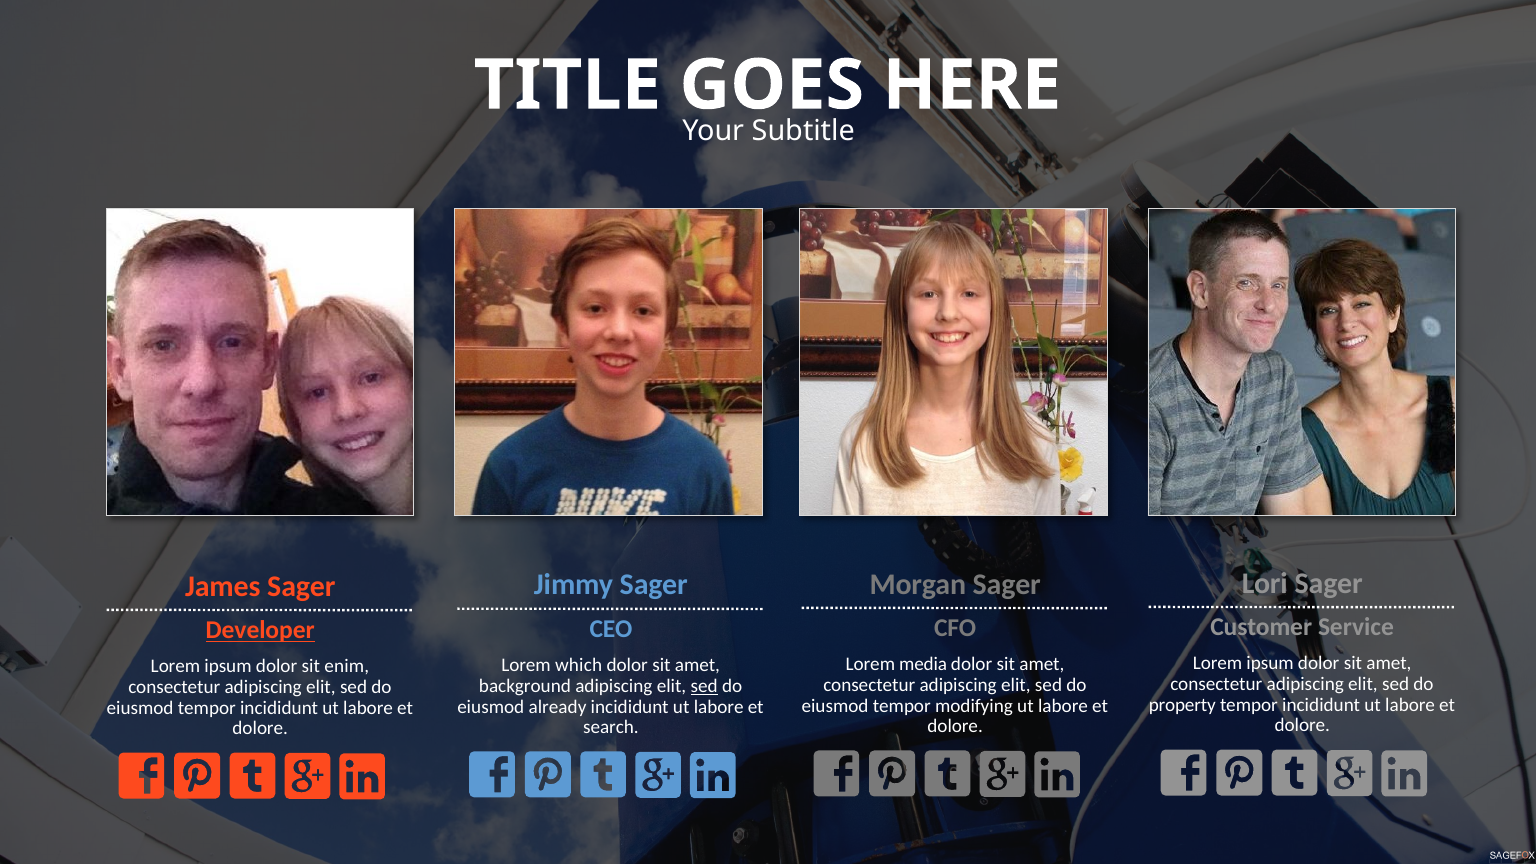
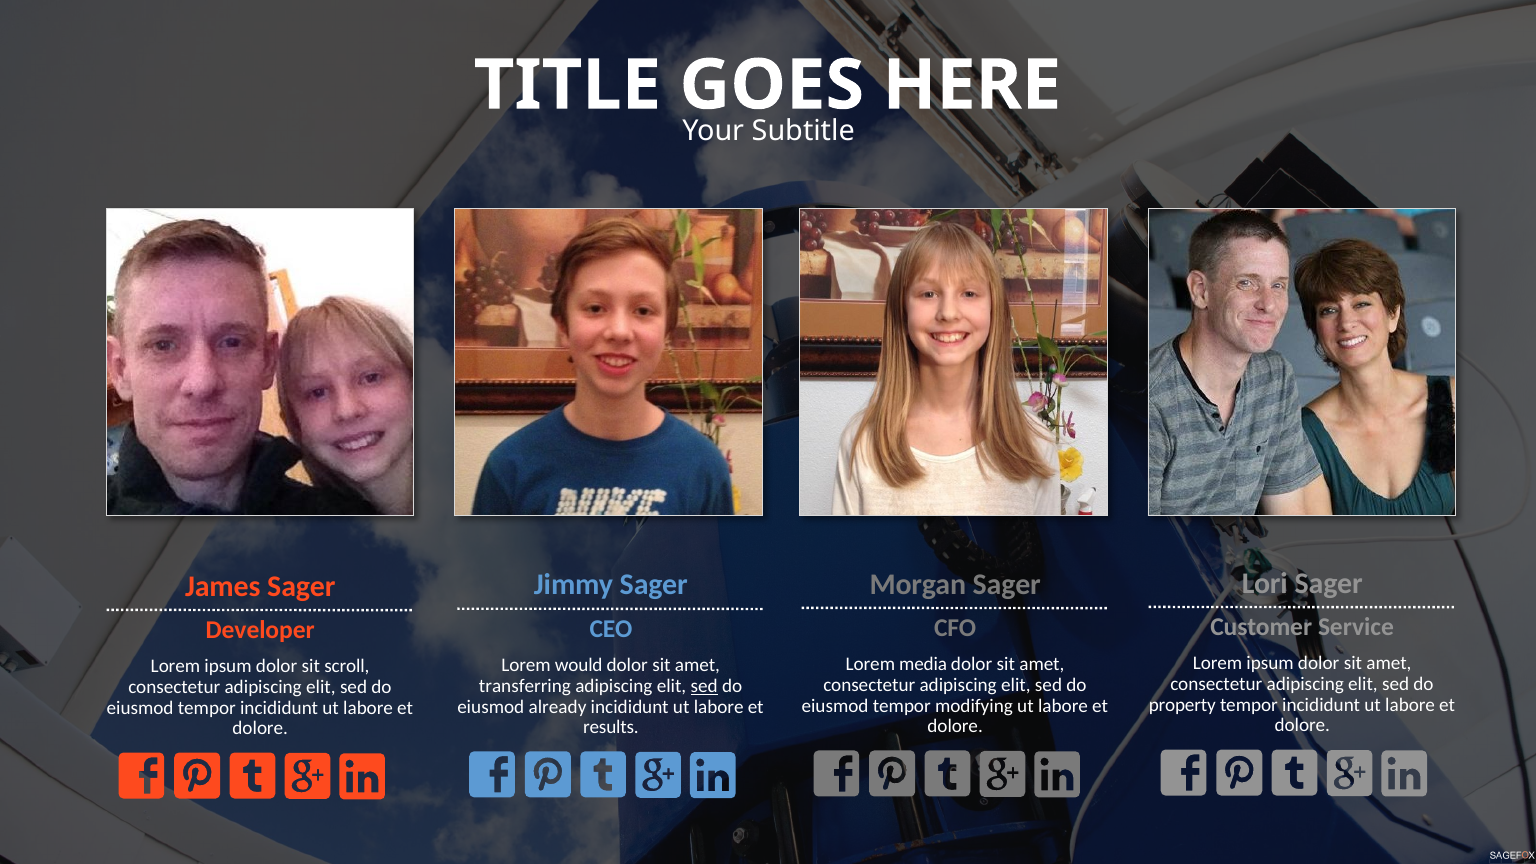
Developer underline: present -> none
which: which -> would
enim: enim -> scroll
background: background -> transferring
search: search -> results
